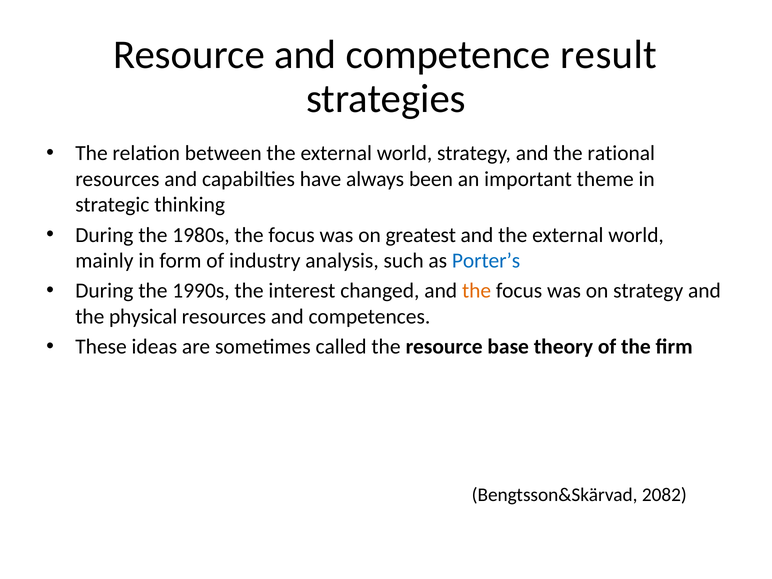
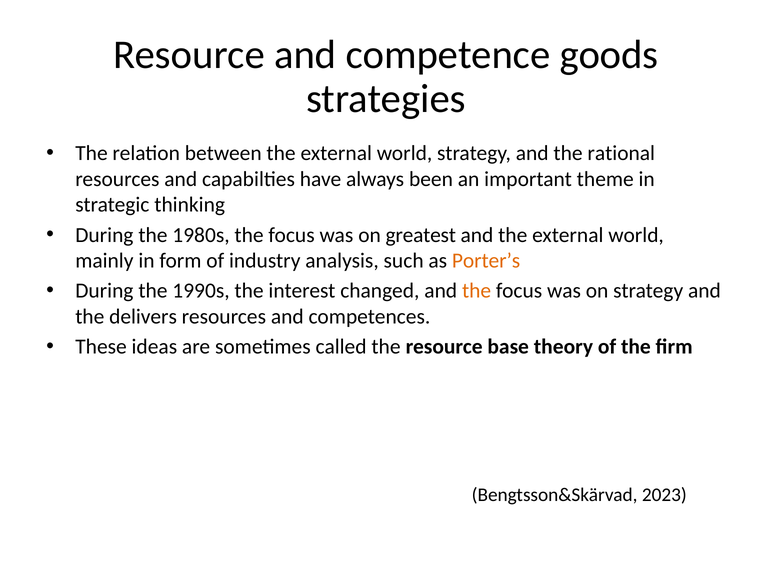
result: result -> goods
Porter’s colour: blue -> orange
physical: physical -> delivers
2082: 2082 -> 2023
